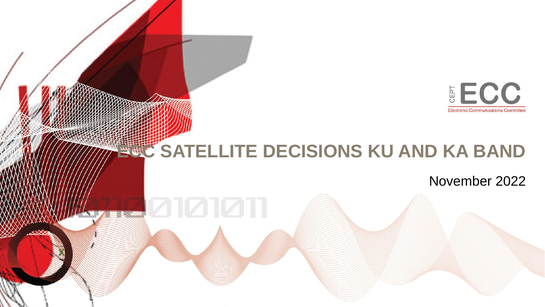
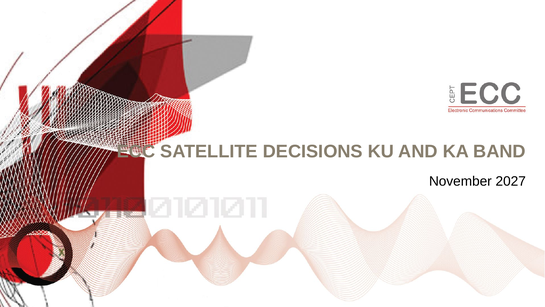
2022: 2022 -> 2027
